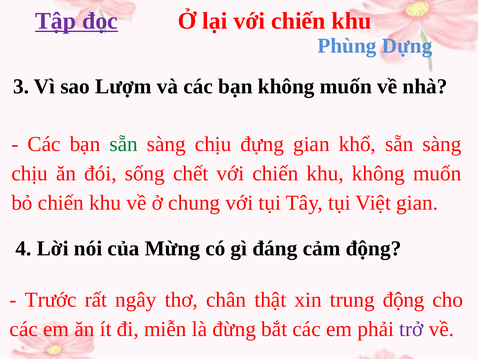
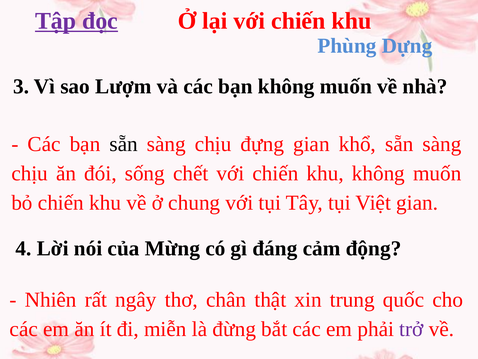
sẵn at (124, 144) colour: green -> black
Trước: Trước -> Nhiên
trung động: động -> quốc
